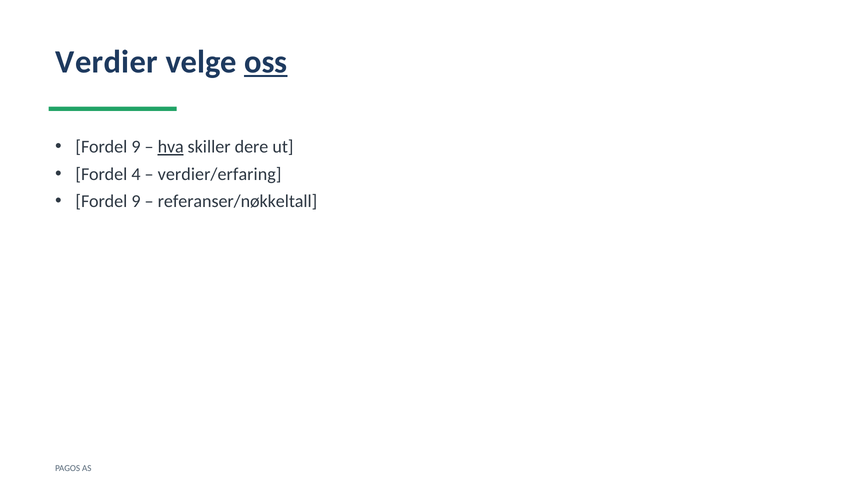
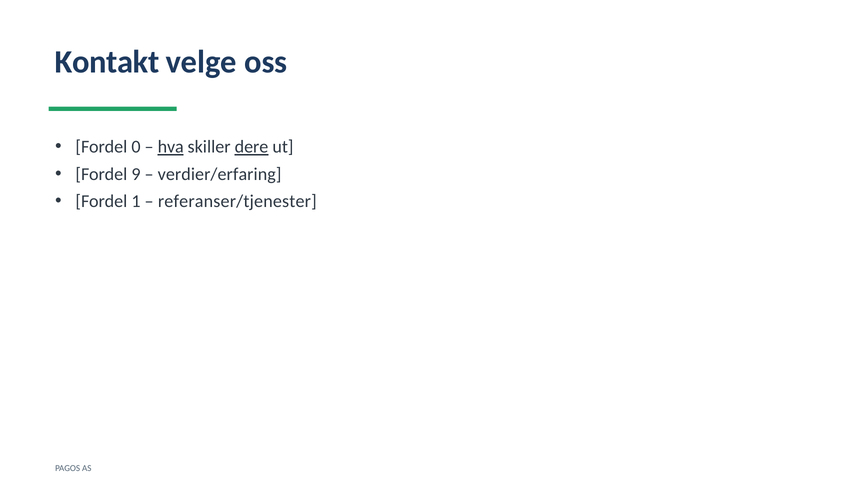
Verdier: Verdier -> Kontakt
oss underline: present -> none
9 at (136, 147): 9 -> 0
dere underline: none -> present
4: 4 -> 9
9 at (136, 201): 9 -> 1
referanser/nøkkeltall: referanser/nøkkeltall -> referanser/tjenester
